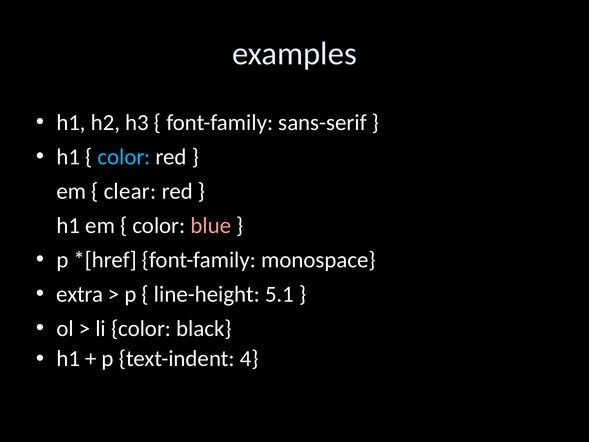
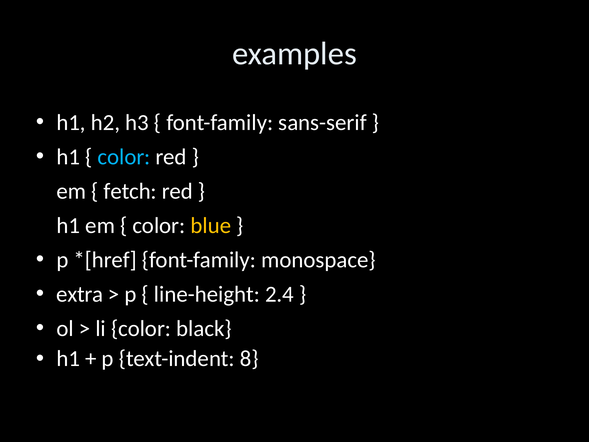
clear: clear -> fetch
blue colour: pink -> yellow
5.1: 5.1 -> 2.4
4: 4 -> 8
